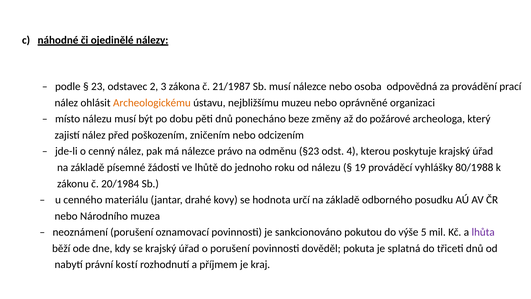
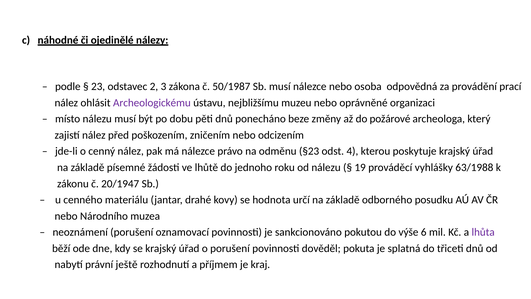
21/1987: 21/1987 -> 50/1987
Archeologickému colour: orange -> purple
80/1988: 80/1988 -> 63/1988
20/1984: 20/1984 -> 20/1947
5: 5 -> 6
kostí: kostí -> ještě
